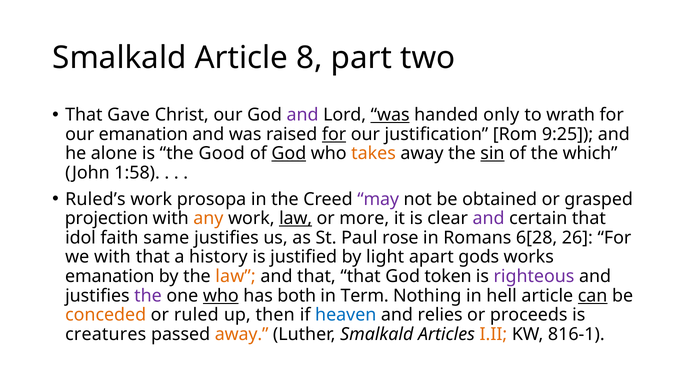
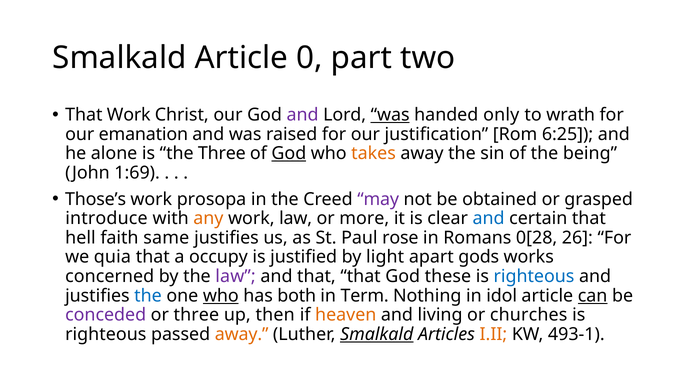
8: 8 -> 0
That Gave: Gave -> Work
for at (334, 134) underline: present -> none
9:25: 9:25 -> 6:25
the Good: Good -> Three
sin underline: present -> none
which: which -> being
1:58: 1:58 -> 1:69
Ruled’s: Ruled’s -> Those’s
projection: projection -> introduce
law at (296, 218) underline: present -> none
and at (489, 218) colour: purple -> blue
idol: idol -> hell
6[28: 6[28 -> 0[28
we with: with -> quia
history: history -> occupy
emanation at (110, 276): emanation -> concerned
law at (236, 276) colour: orange -> purple
token: token -> these
righteous at (534, 276) colour: purple -> blue
the at (148, 296) colour: purple -> blue
hell: hell -> idol
conceded colour: orange -> purple
or ruled: ruled -> three
heaven colour: blue -> orange
relies: relies -> living
proceeds: proceeds -> churches
creatures at (106, 334): creatures -> righteous
Smalkald at (377, 334) underline: none -> present
816-1: 816-1 -> 493-1
